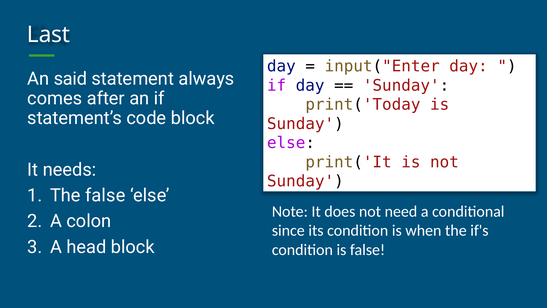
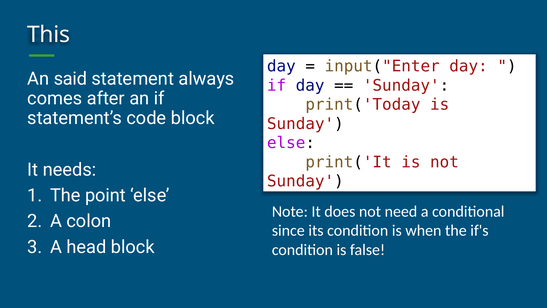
Last: Last -> This
The false: false -> point
